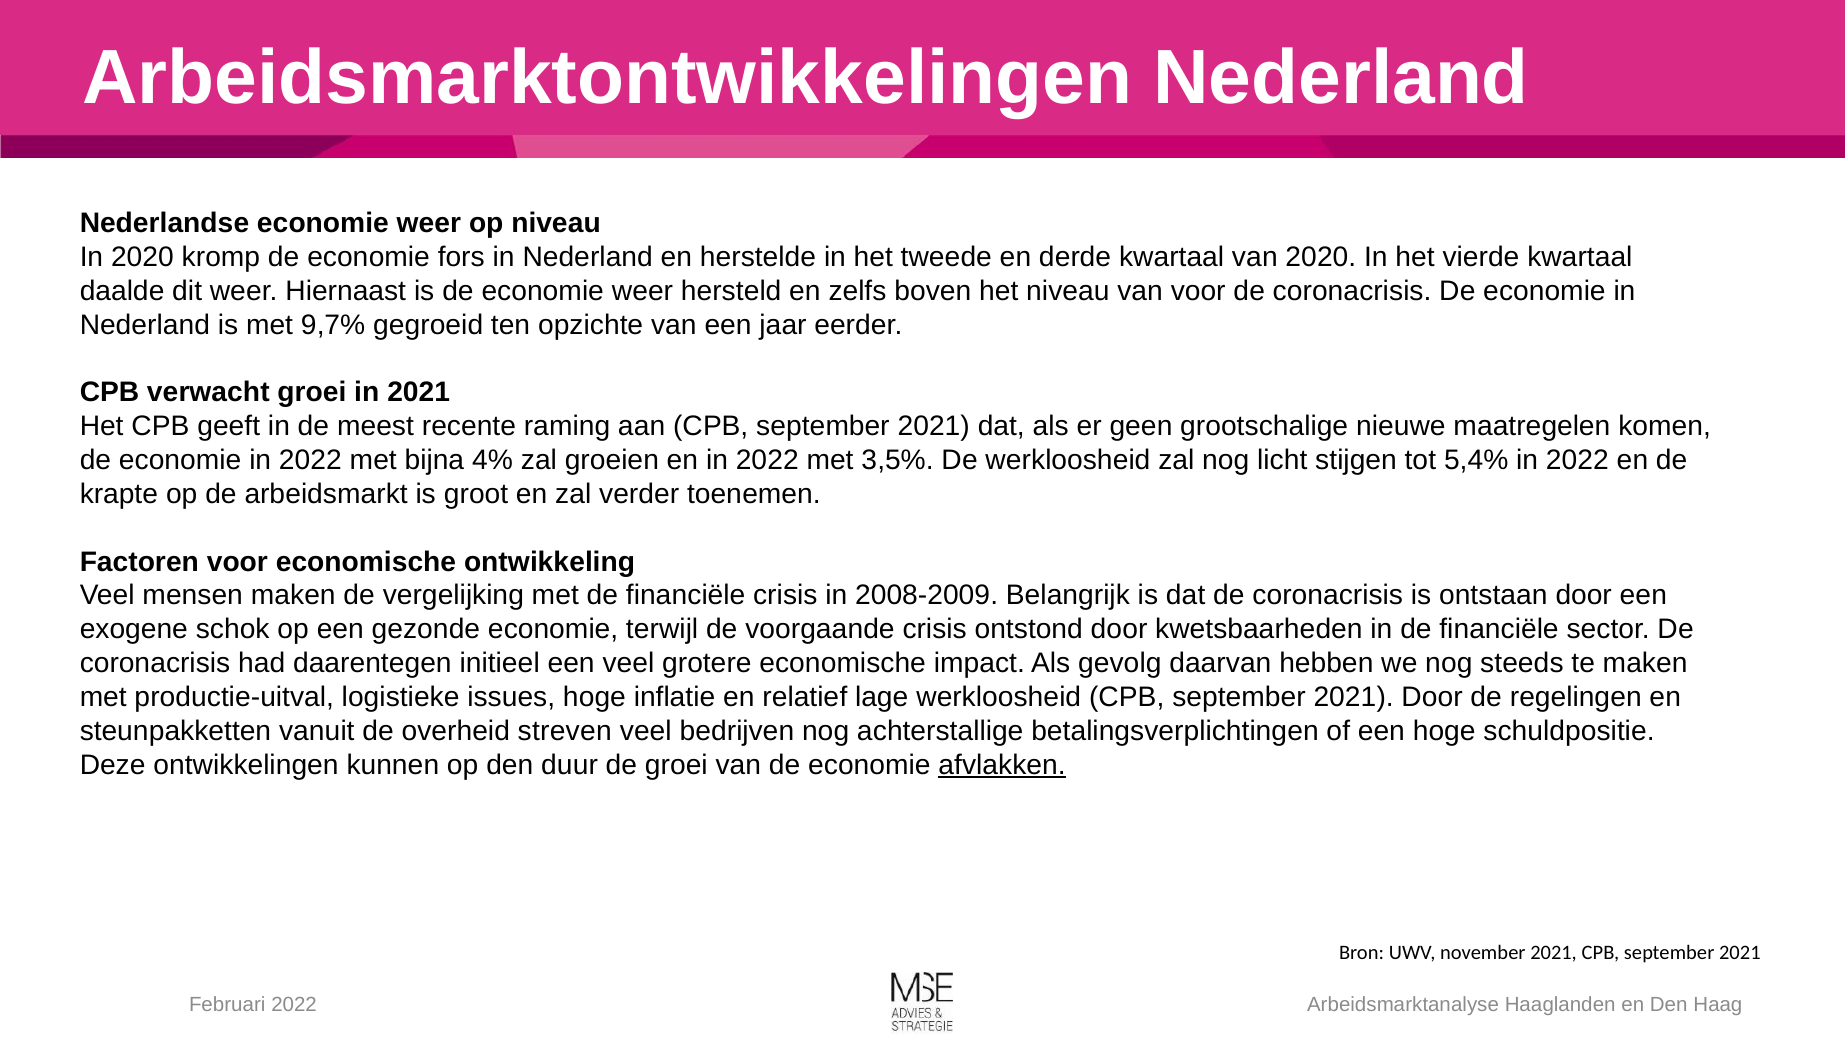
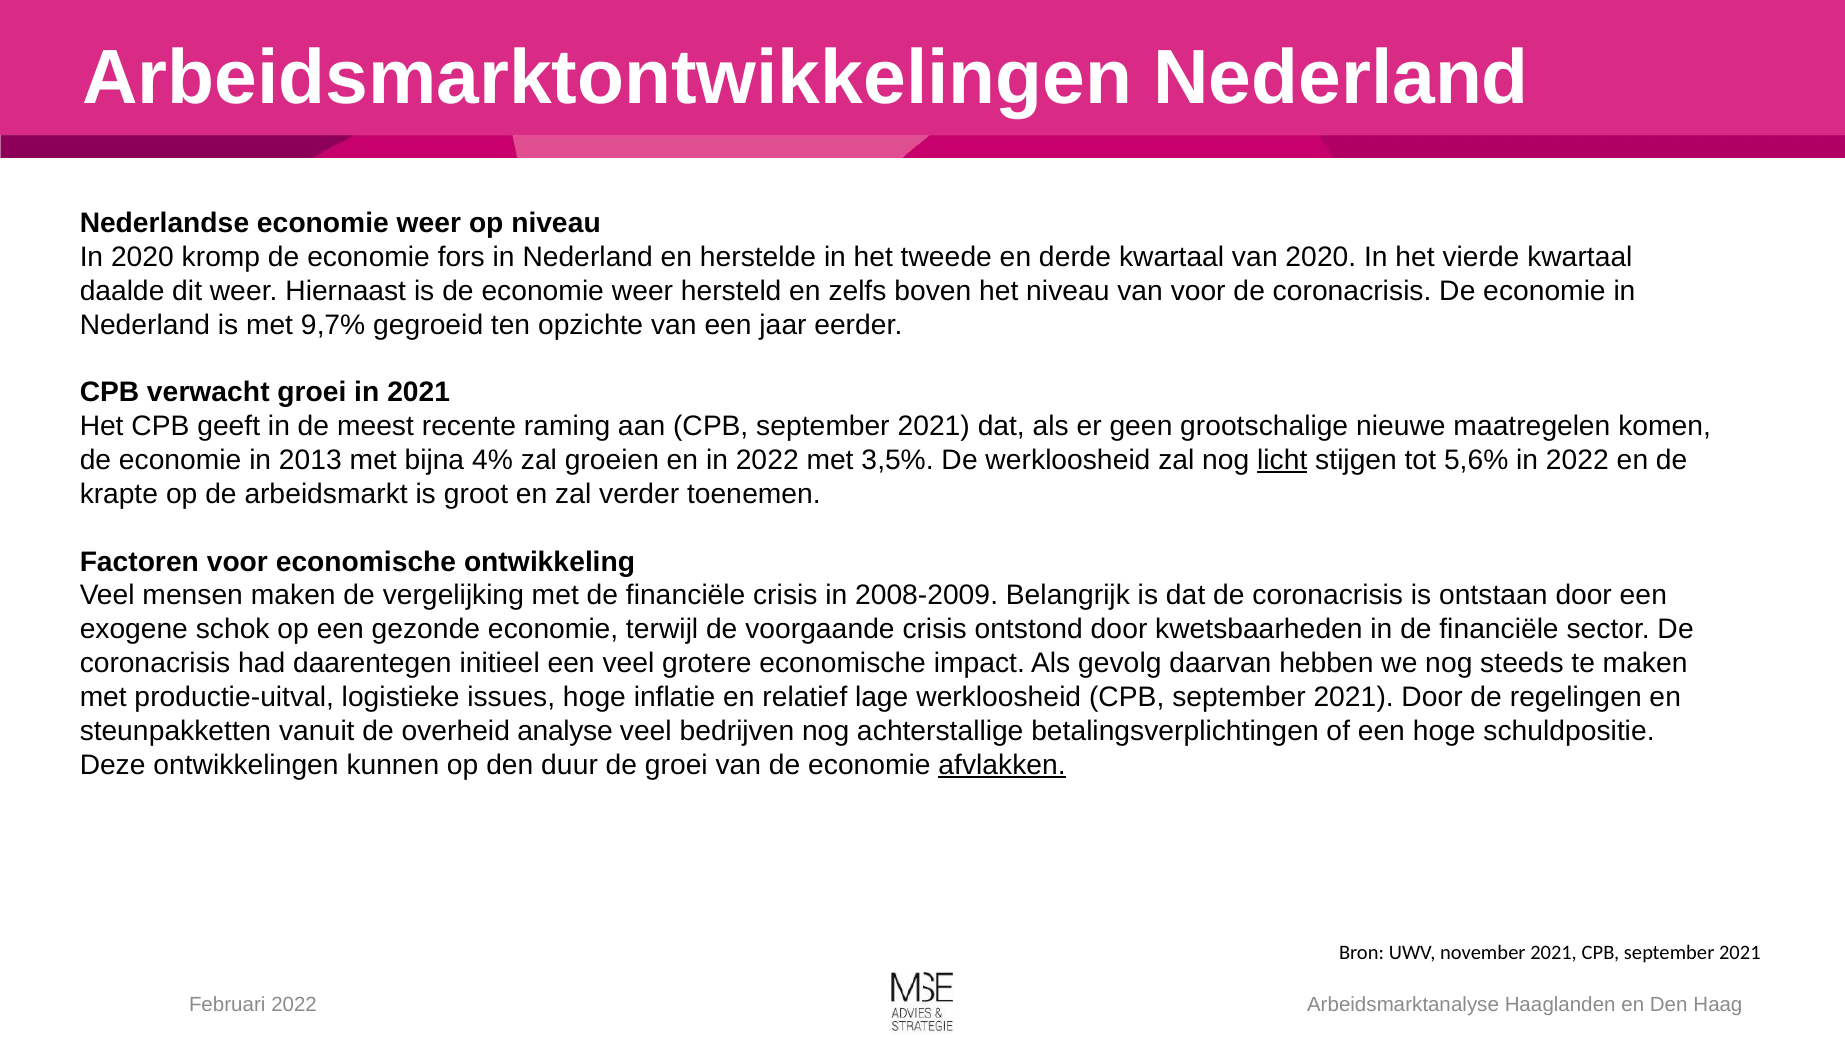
economie in 2022: 2022 -> 2013
licht underline: none -> present
5,4%: 5,4% -> 5,6%
streven: streven -> analyse
